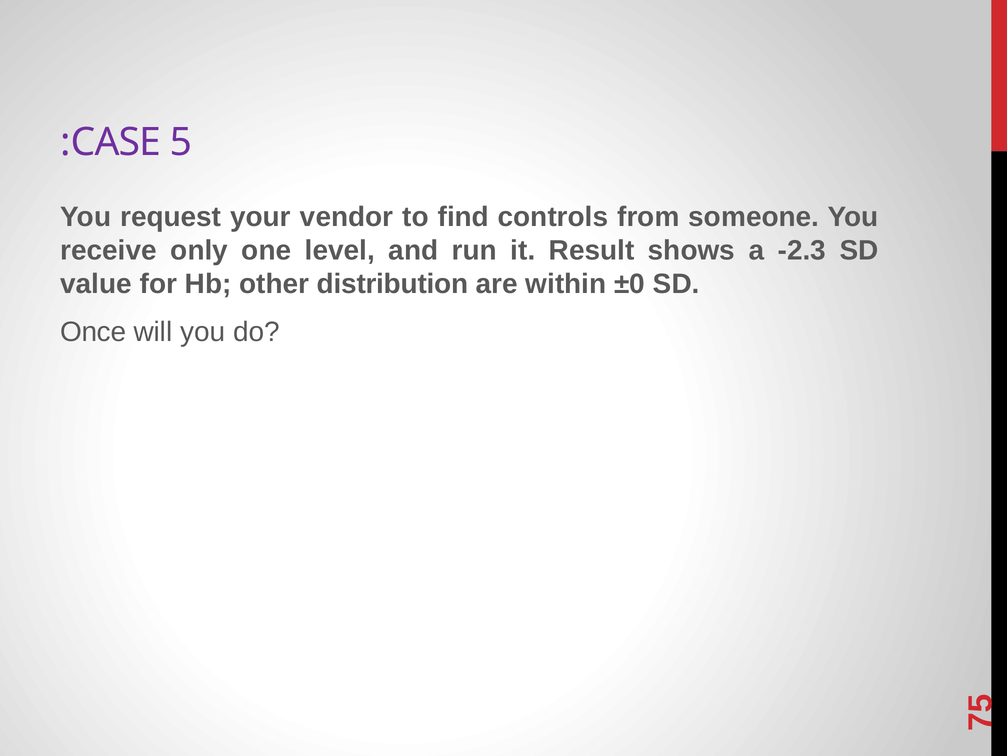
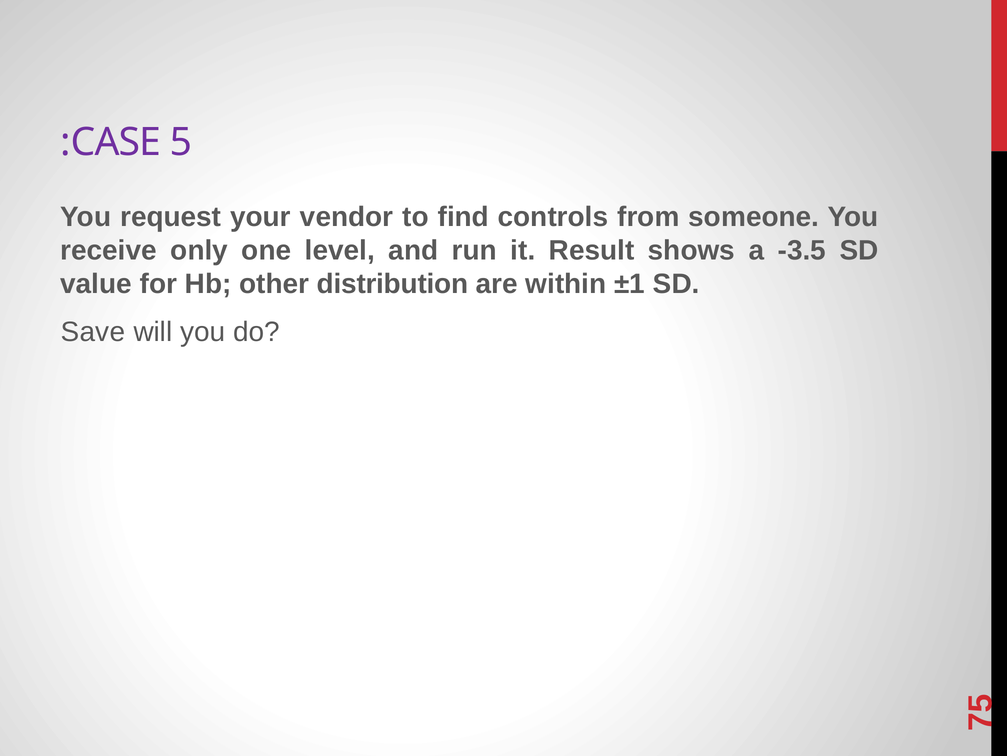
-2.3: -2.3 -> -3.5
±0: ±0 -> ±1
Once: Once -> Save
